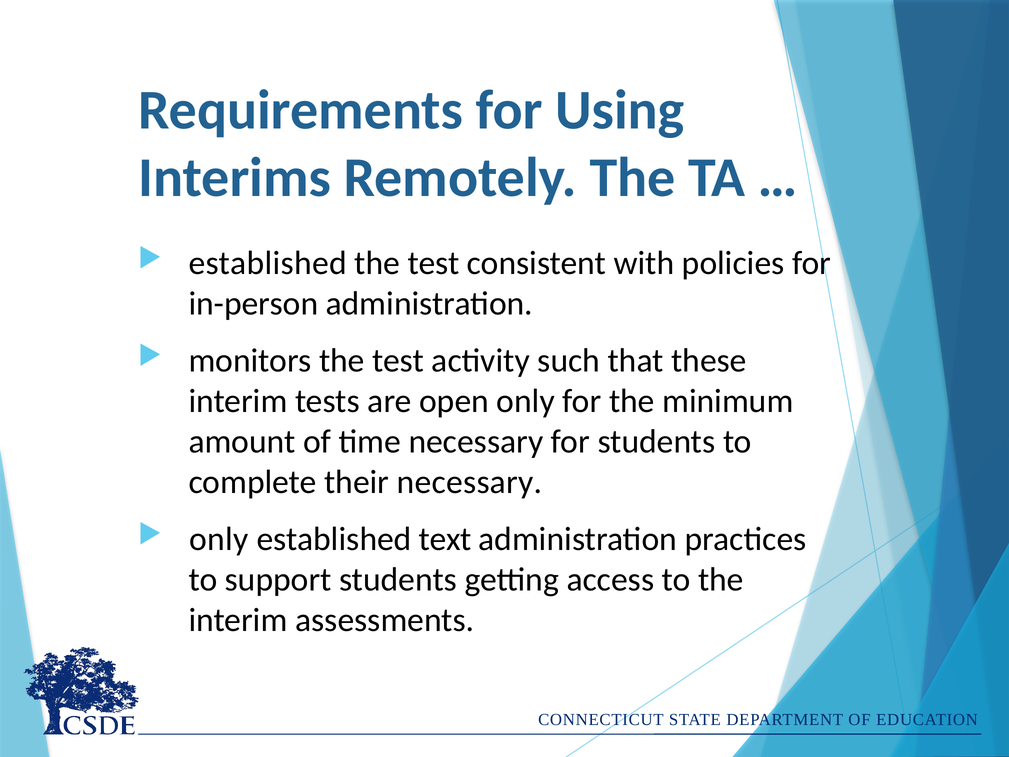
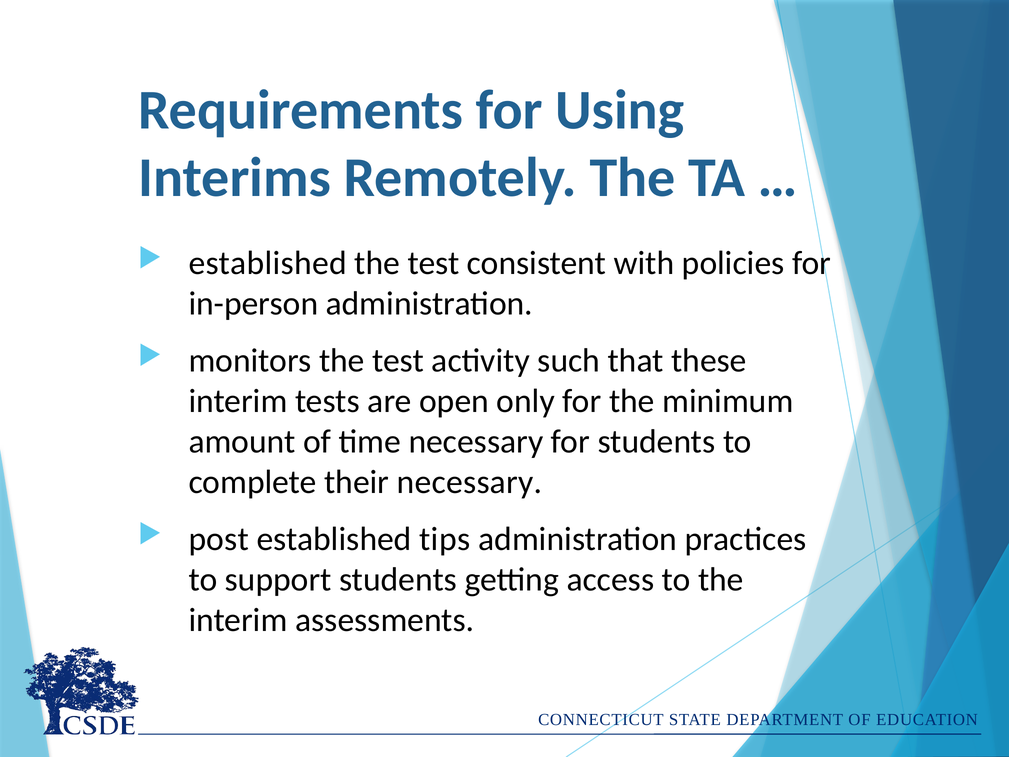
only at (219, 539): only -> post
text: text -> tips
